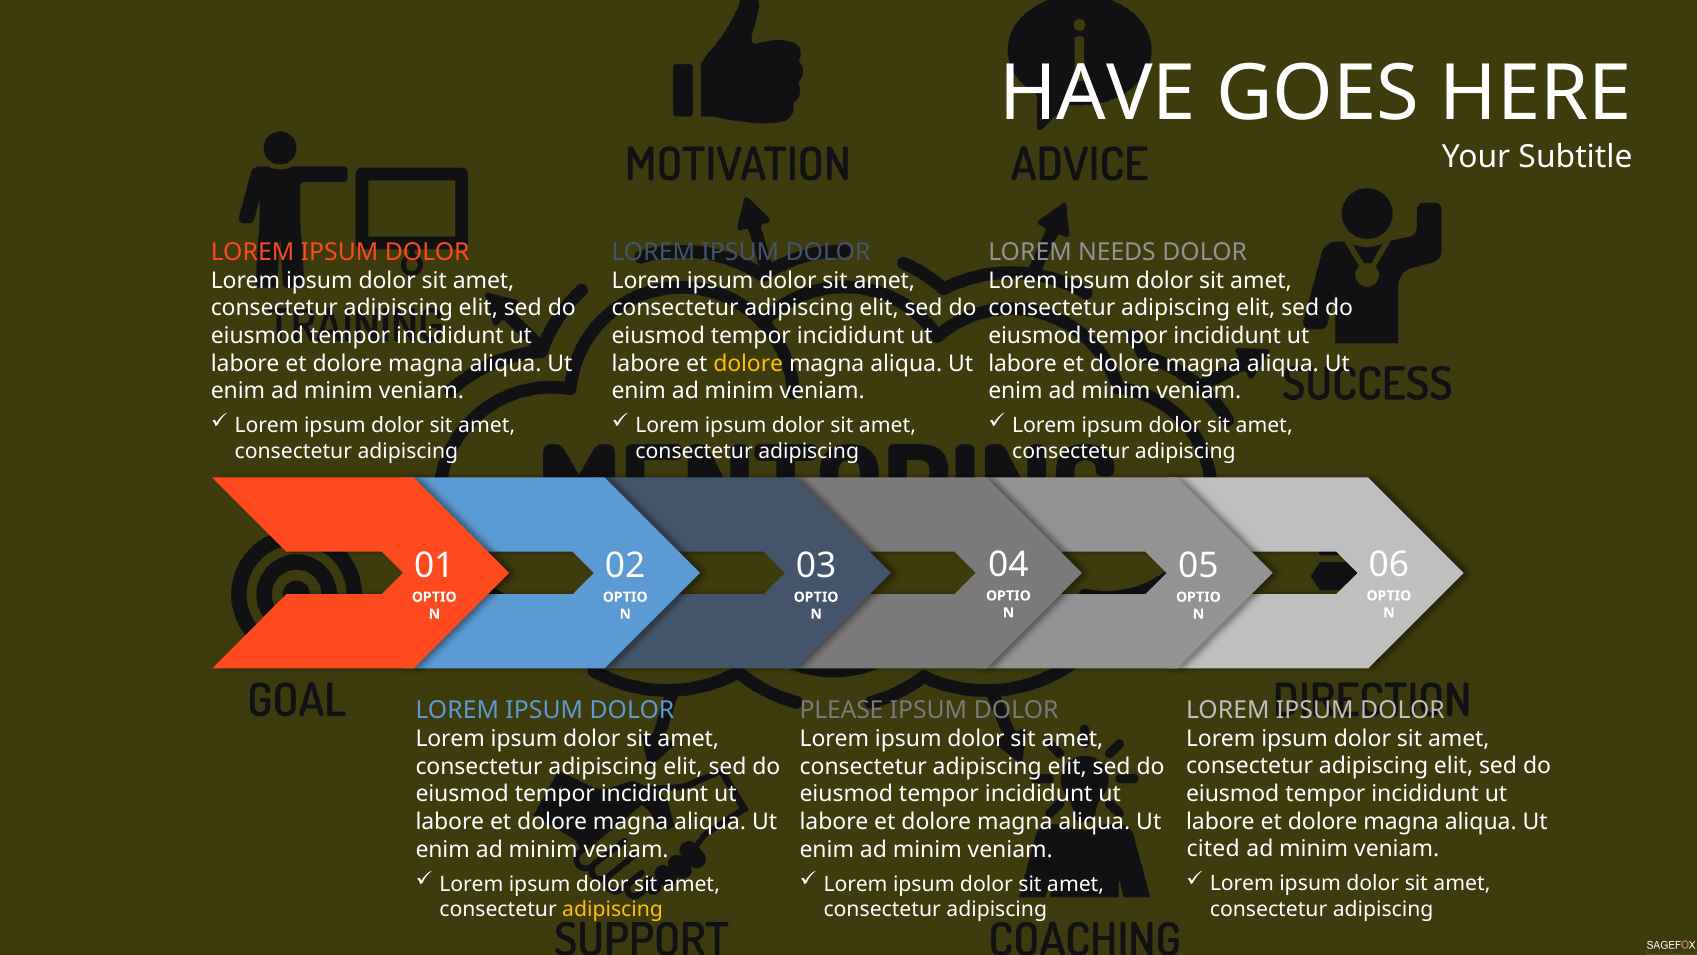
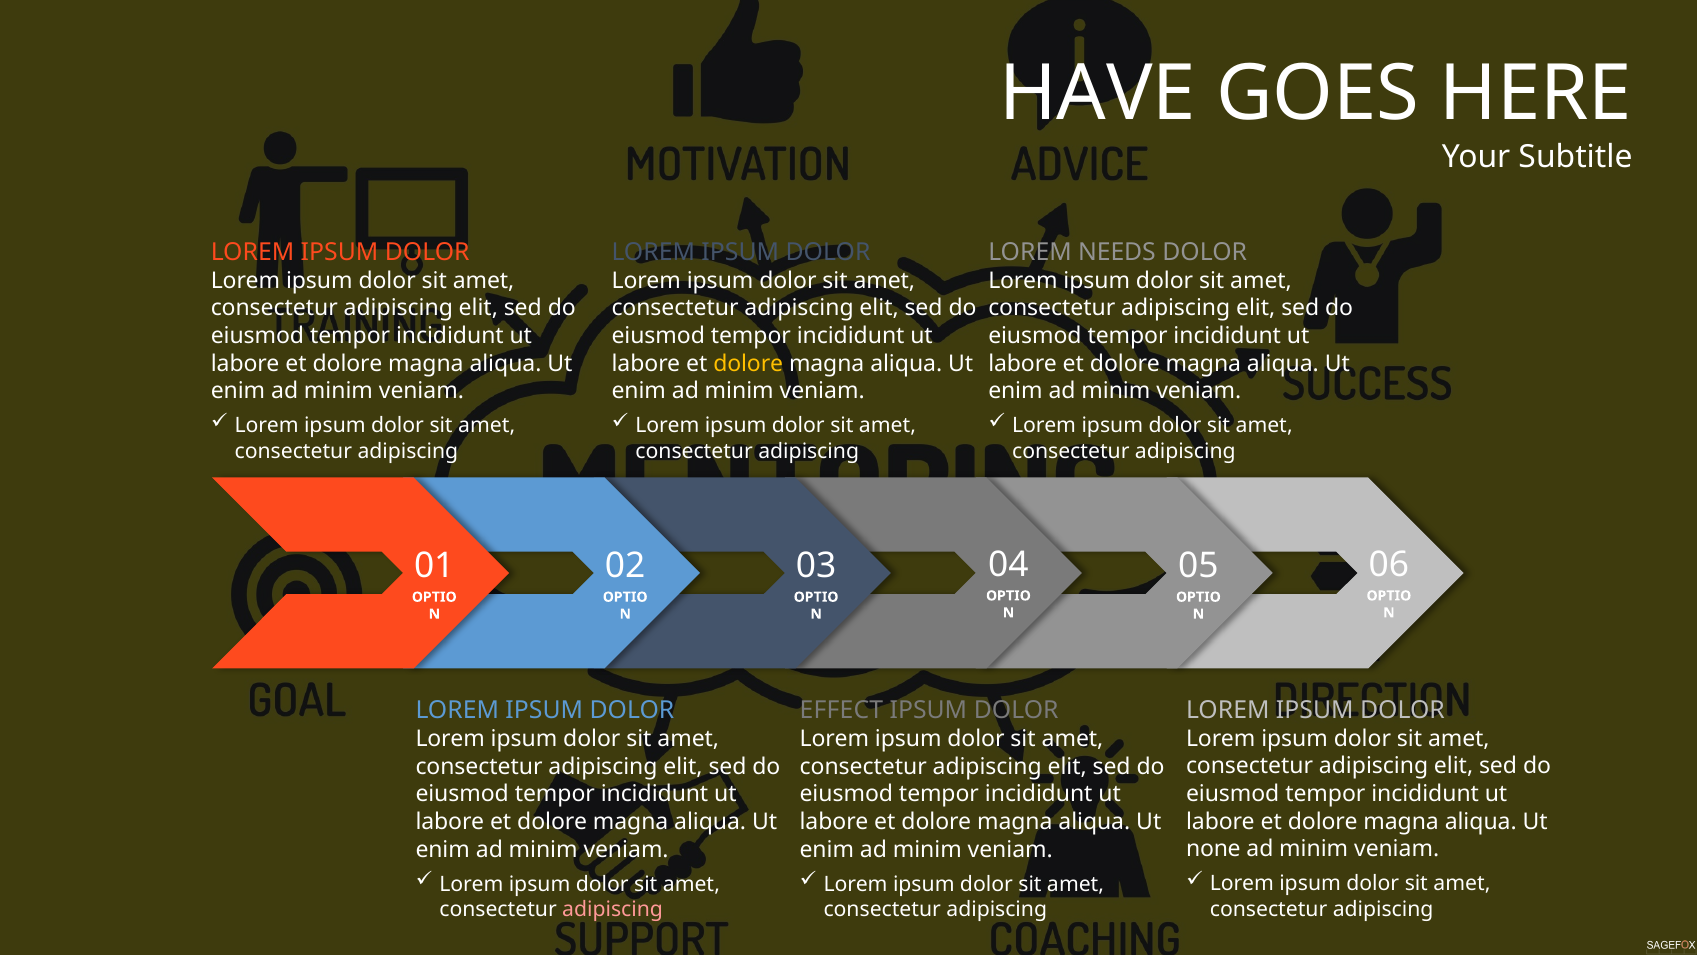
PLEASE: PLEASE -> EFFECT
cited: cited -> none
adipiscing at (613, 909) colour: yellow -> pink
